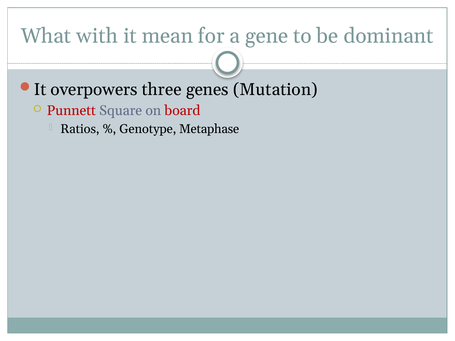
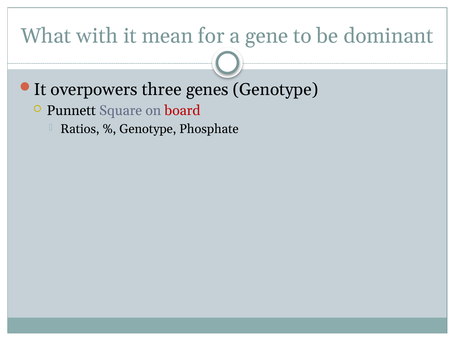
genes Mutation: Mutation -> Genotype
Punnett colour: red -> black
Metaphase: Metaphase -> Phosphate
